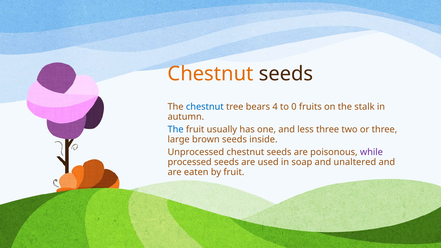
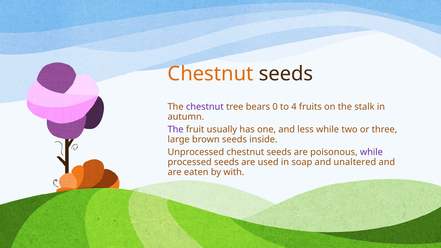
chestnut at (205, 107) colour: blue -> purple
4: 4 -> 0
0: 0 -> 4
The at (176, 130) colour: blue -> purple
less three: three -> while
by fruit: fruit -> with
